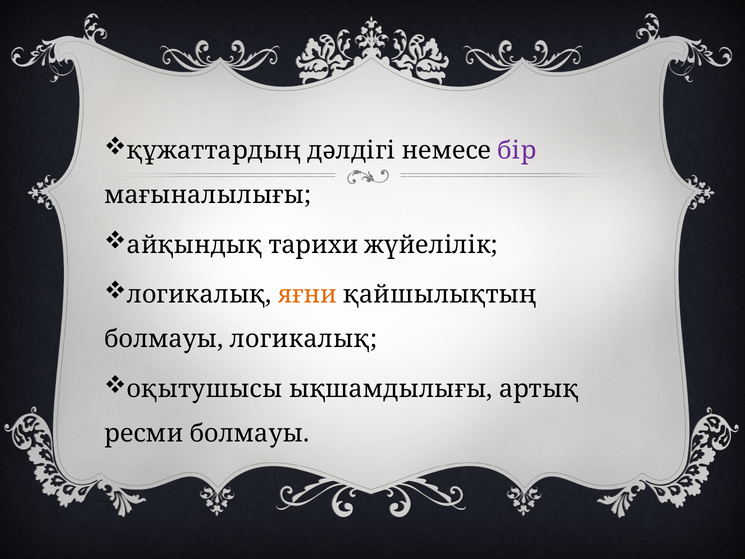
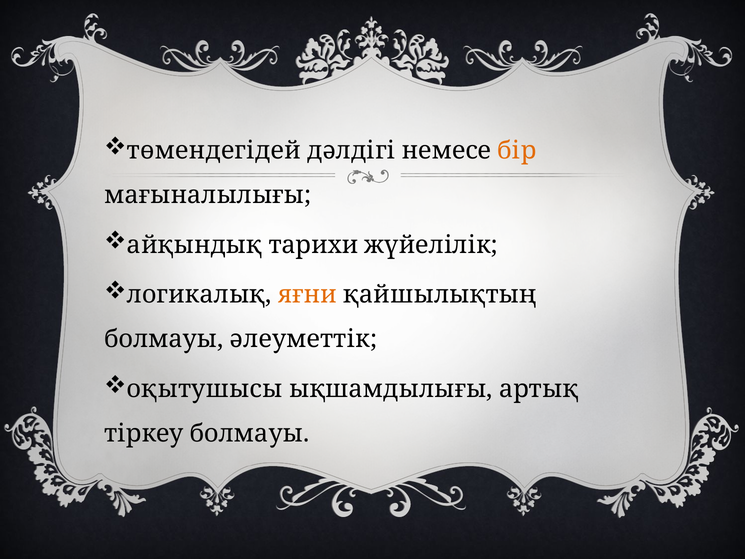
құжаттардың: құжаттардың -> төмендегідей
бір colour: purple -> orange
болмауы логикалық: логикалық -> әлеуметтік
ресми: ресми -> тіркеу
